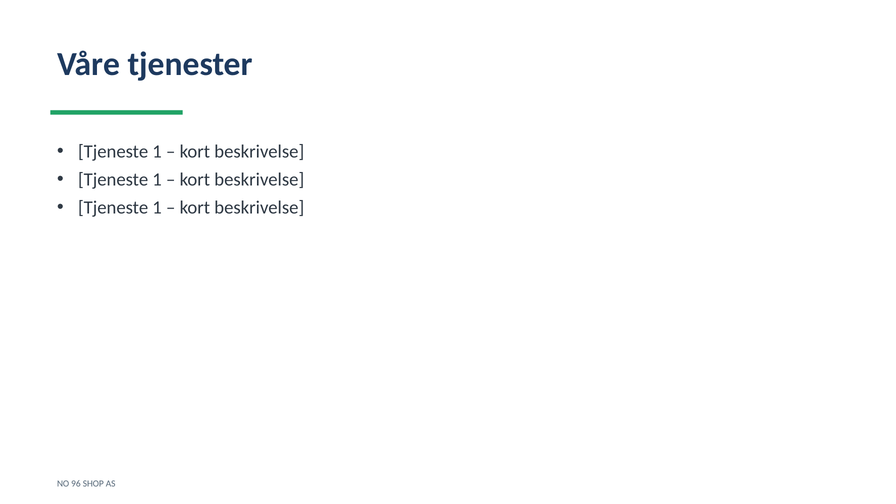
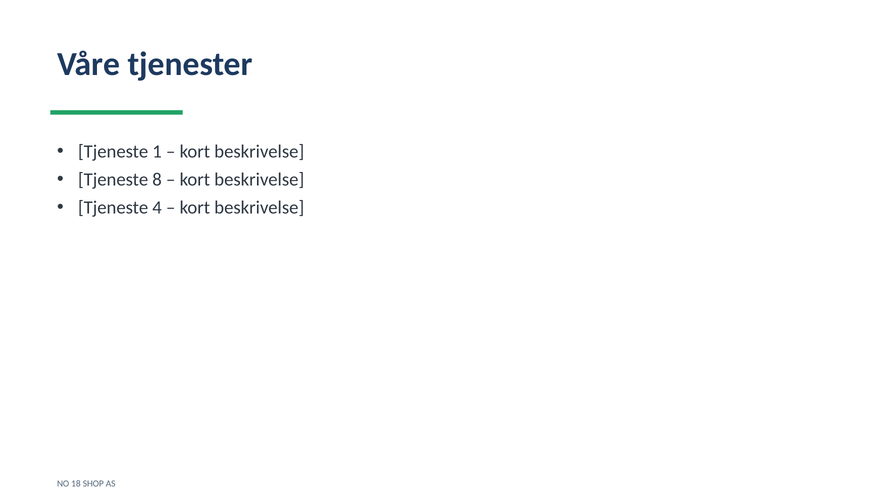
1 at (157, 180): 1 -> 8
1 at (157, 208): 1 -> 4
96: 96 -> 18
